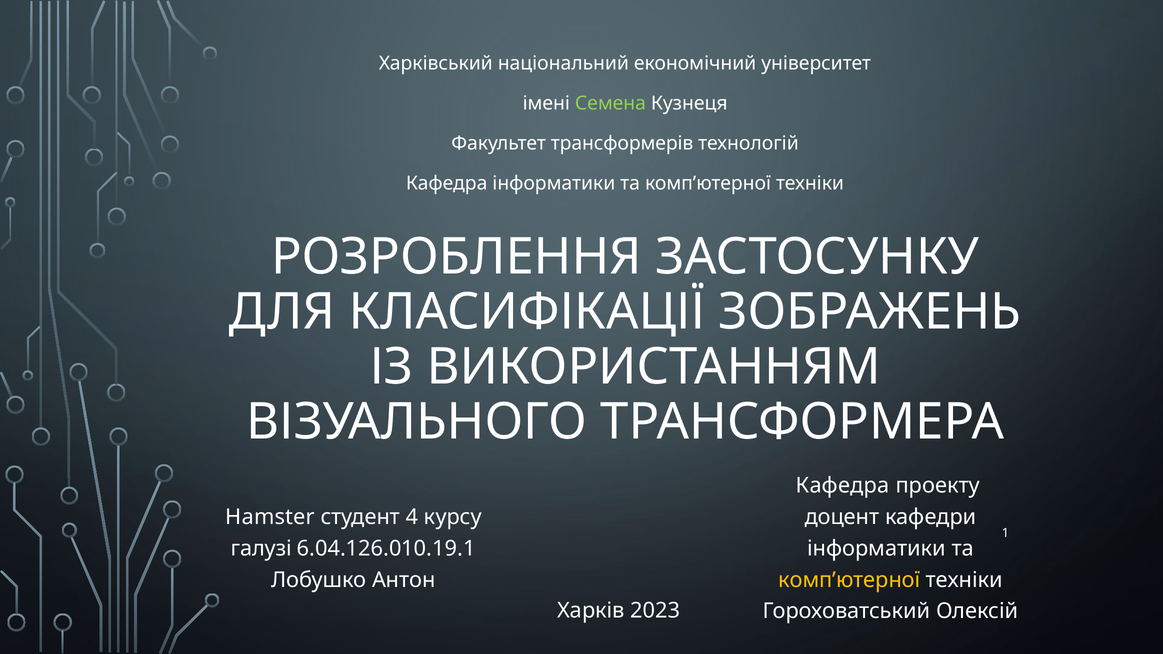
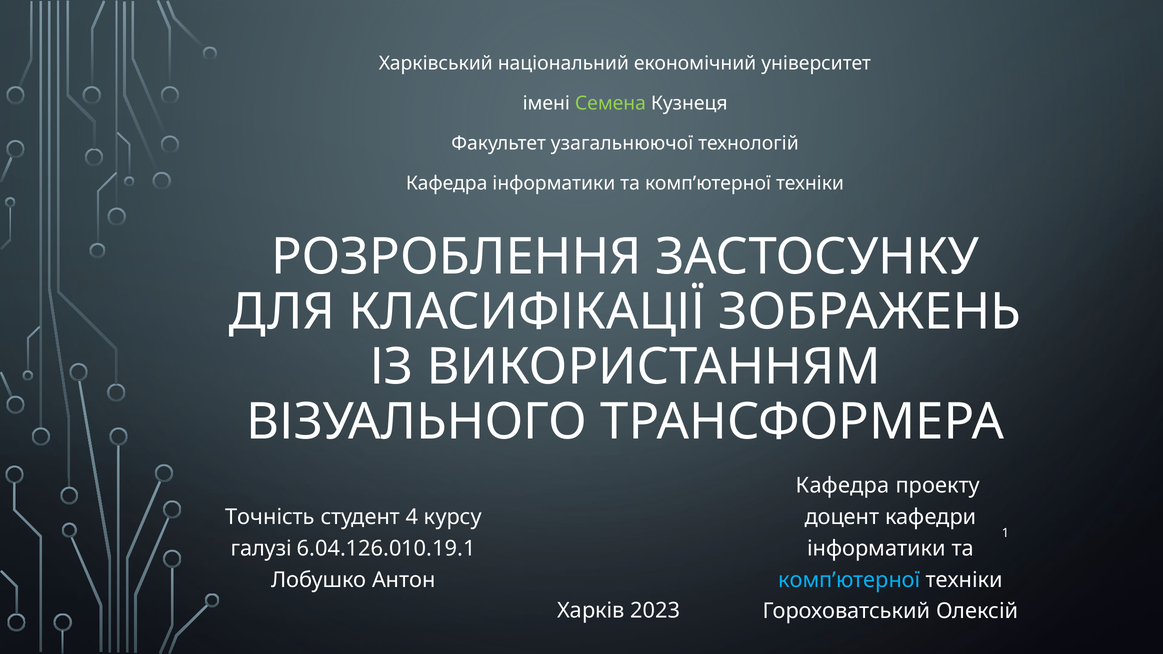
трансформерів: трансформерів -> узагальнюючої
Hamster: Hamster -> Точність
комп’ютерної at (849, 580) colour: yellow -> light blue
